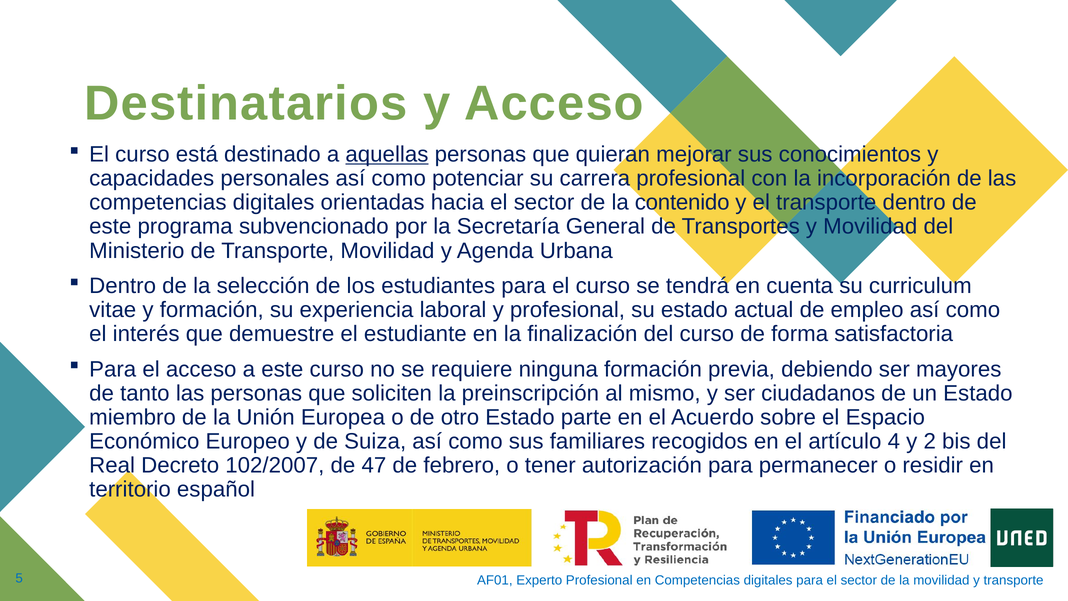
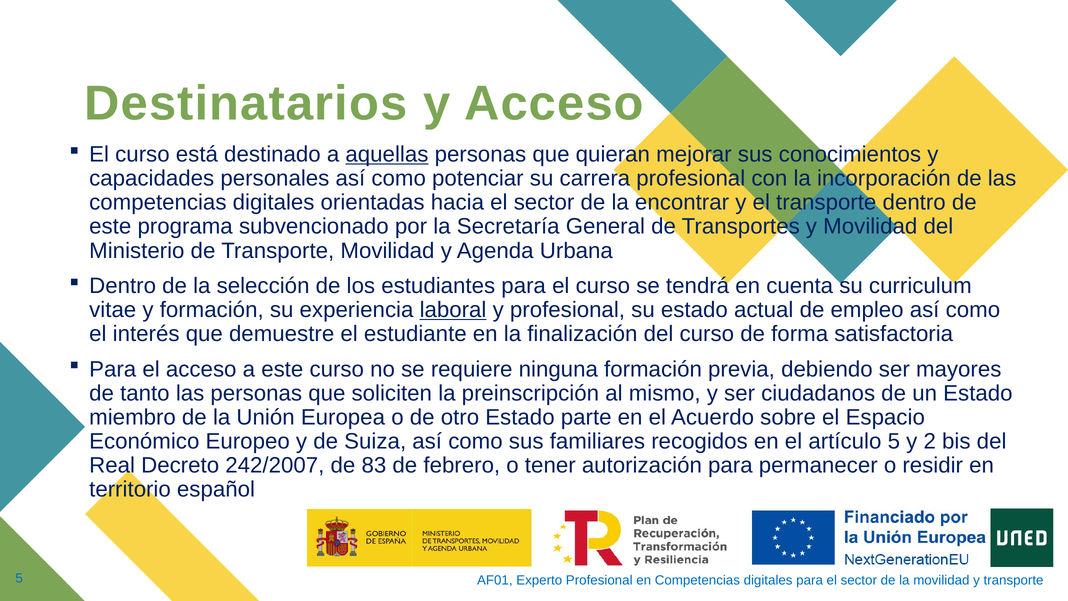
contenido: contenido -> encontrar
laboral underline: none -> present
artículo 4: 4 -> 5
102/2007: 102/2007 -> 242/2007
47: 47 -> 83
